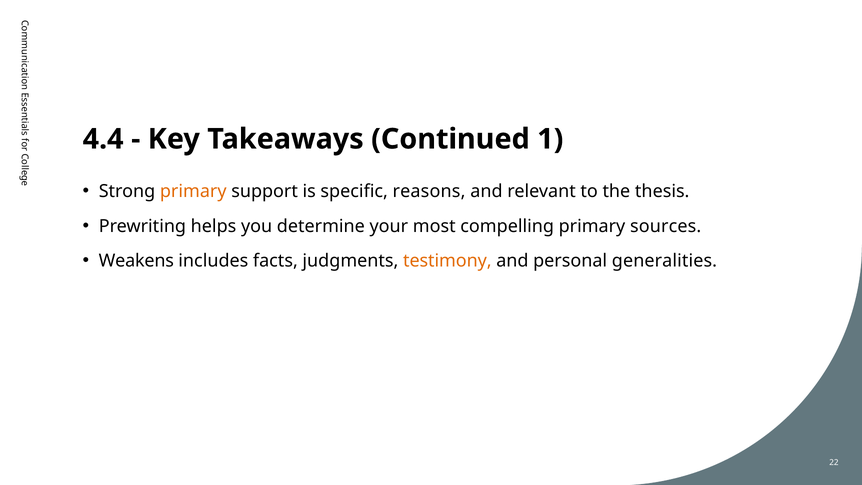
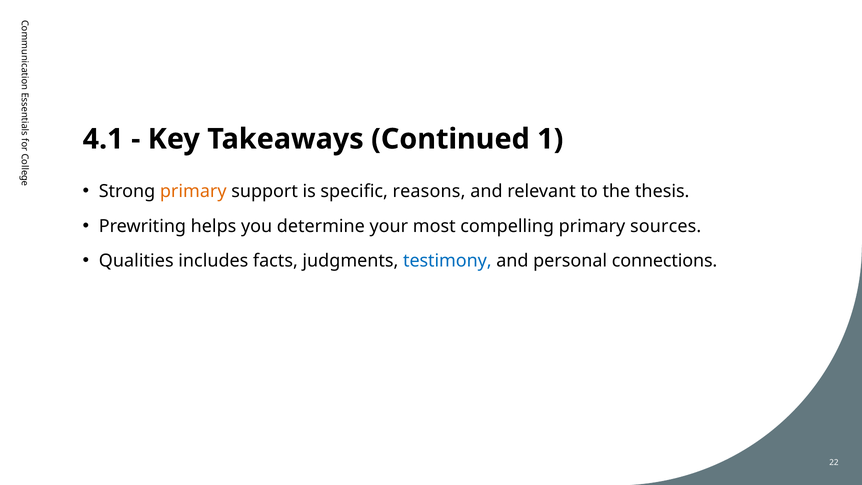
4.4: 4.4 -> 4.1
Weakens: Weakens -> Qualities
testimony colour: orange -> blue
generalities: generalities -> connections
